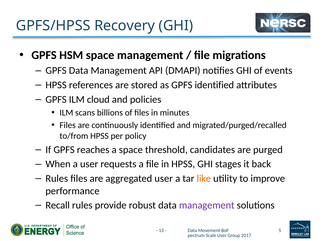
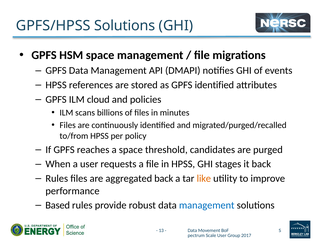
GPFS/HPSS Recovery: Recovery -> Solutions
aggregated user: user -> back
Recall: Recall -> Based
management at (207, 206) colour: purple -> blue
